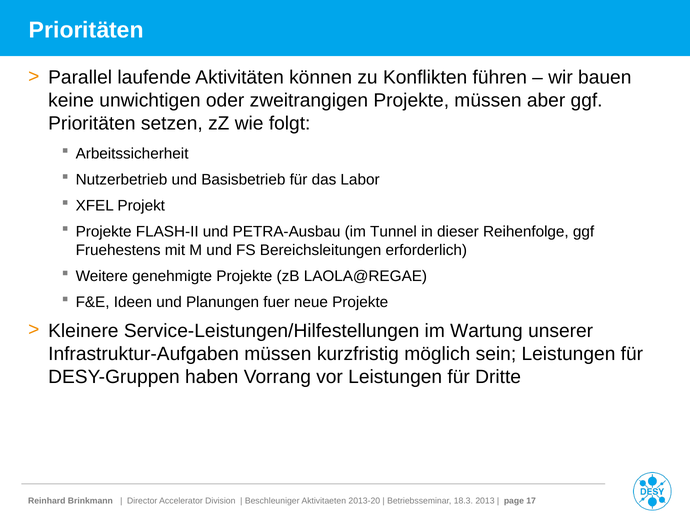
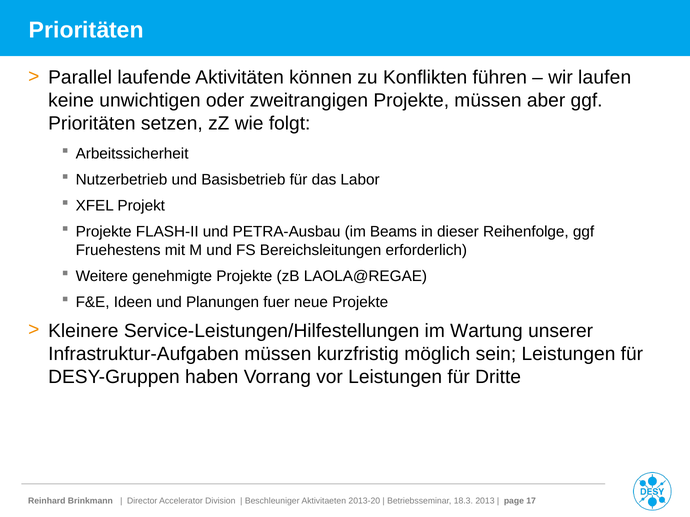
bauen: bauen -> laufen
Tunnel: Tunnel -> Beams
